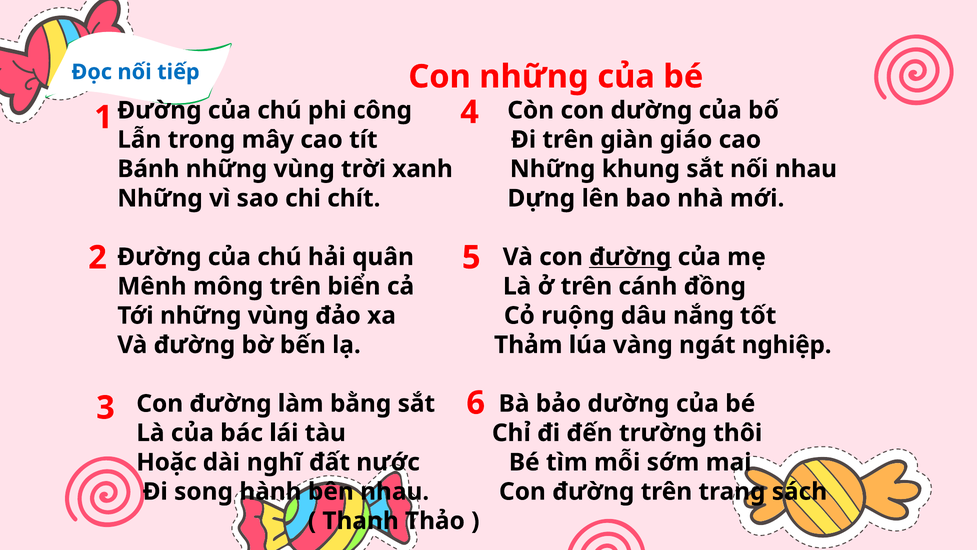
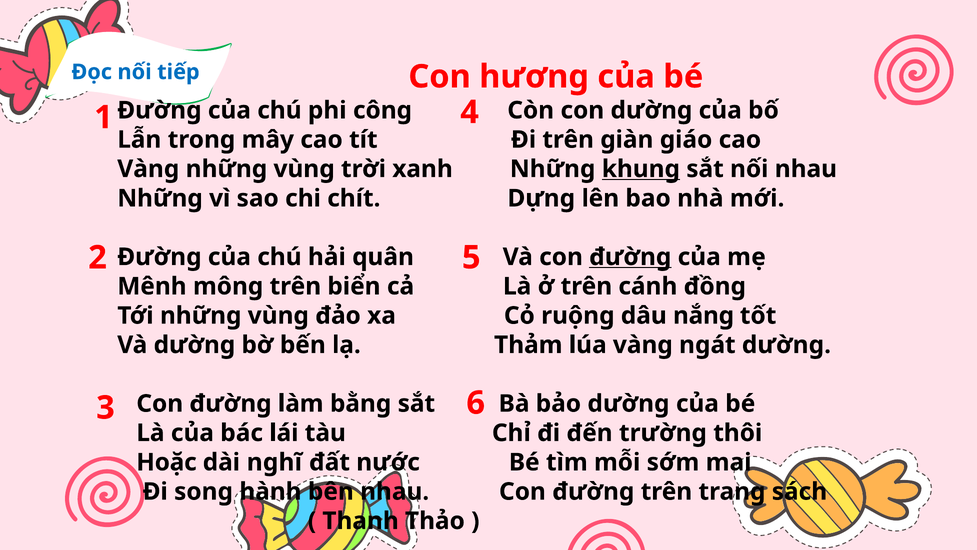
Con những: những -> hương
Bánh at (148, 169): Bánh -> Vàng
khung underline: none -> present
Và đường: đường -> dường
ngát nghiệp: nghiệp -> dường
